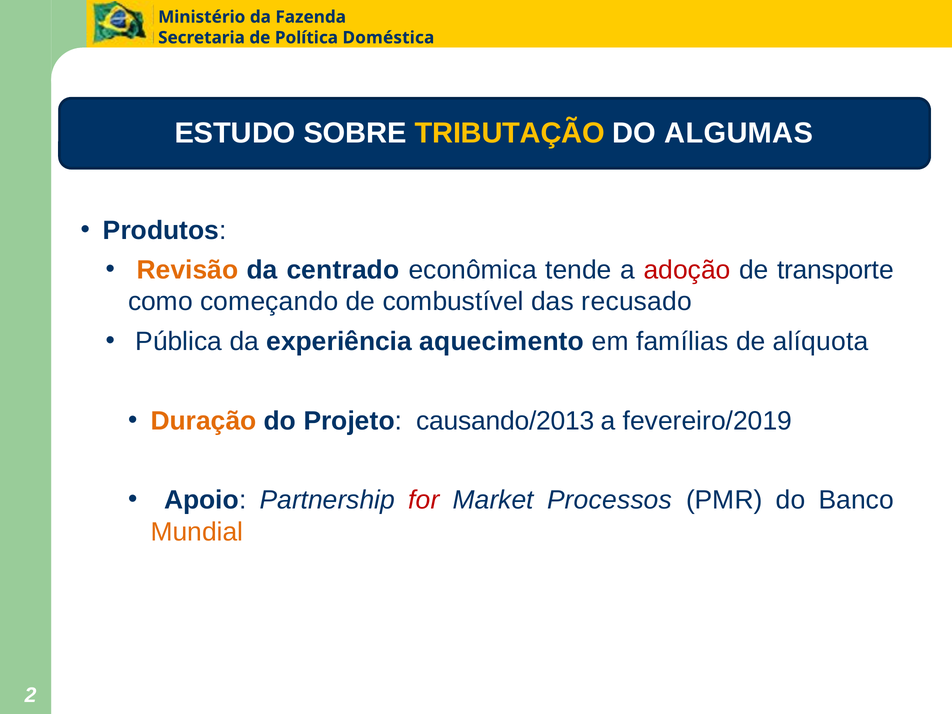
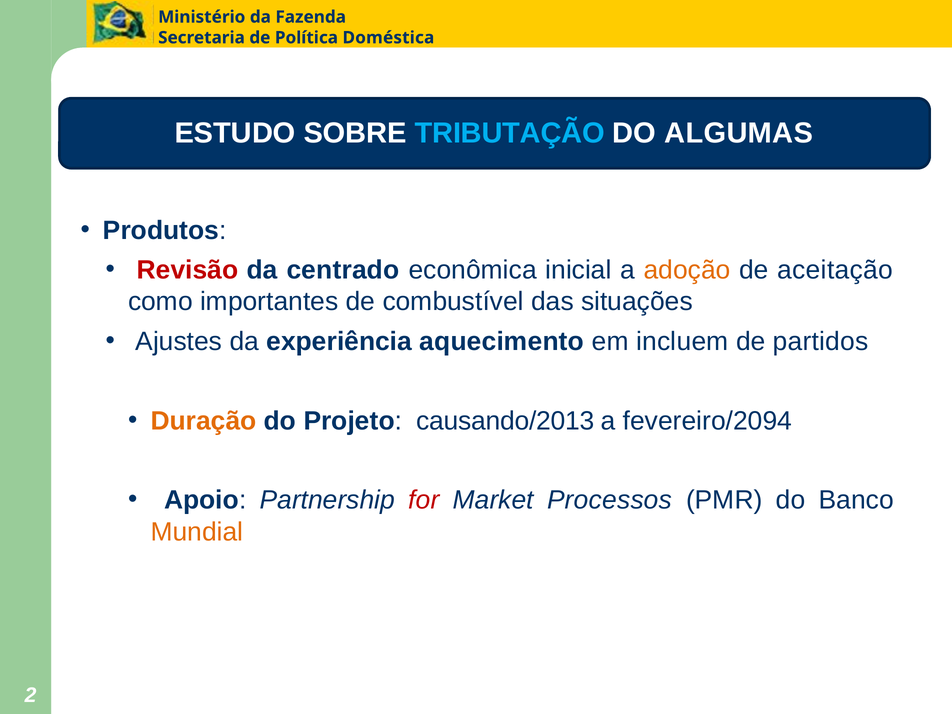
TRIBUTAÇÃO colour: yellow -> light blue
Revisão colour: orange -> red
tende: tende -> inicial
adoção colour: red -> orange
transporte: transporte -> aceitação
começando: começando -> importantes
recusado: recusado -> situações
Pública: Pública -> Ajustes
famílias: famílias -> incluem
alíquota: alíquota -> partidos
fevereiro/2019: fevereiro/2019 -> fevereiro/2094
